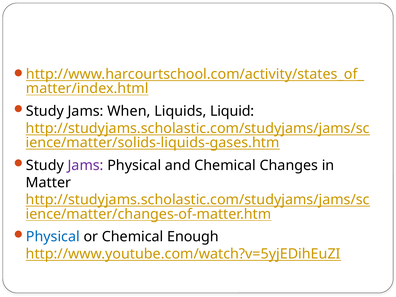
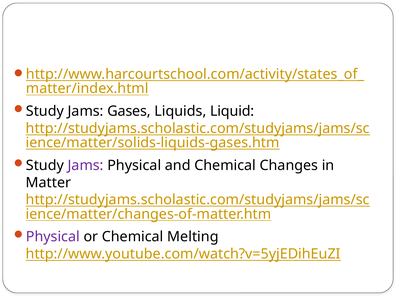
When: When -> Gases
Physical at (53, 237) colour: blue -> purple
Enough: Enough -> Melting
